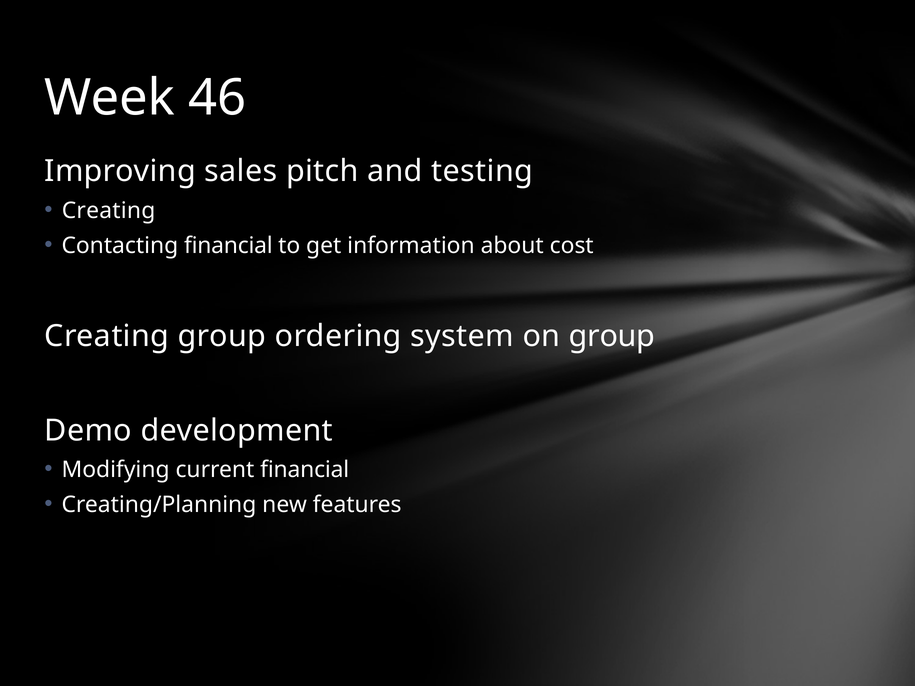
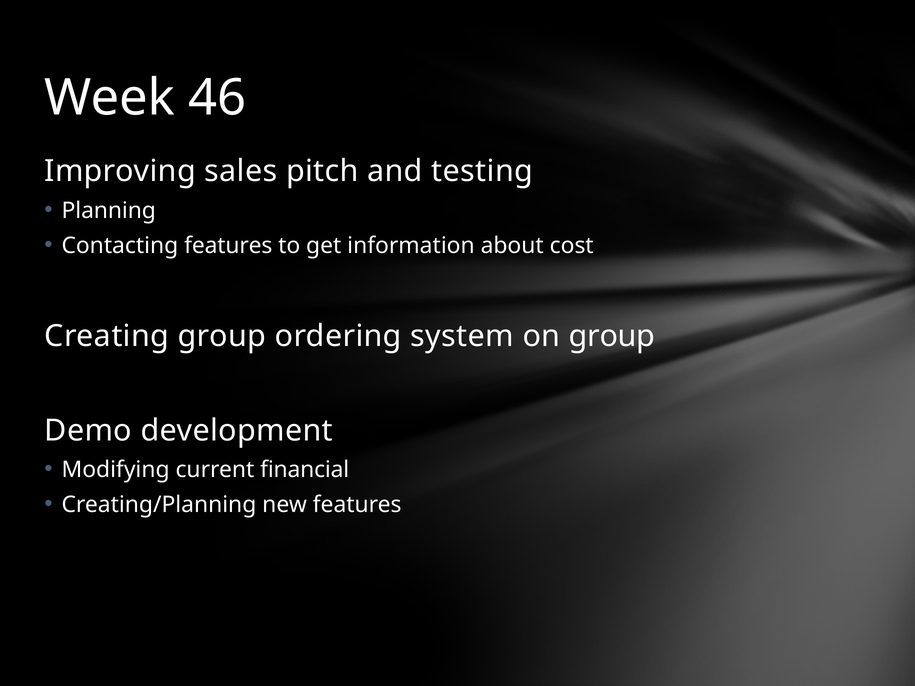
Creating at (109, 211): Creating -> Planning
Contacting financial: financial -> features
